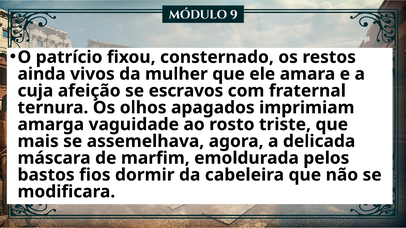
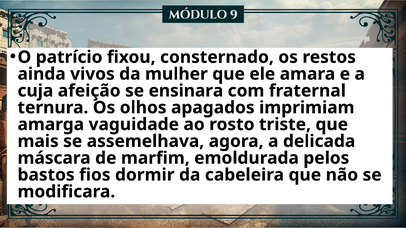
escravos: escravos -> ensinara
